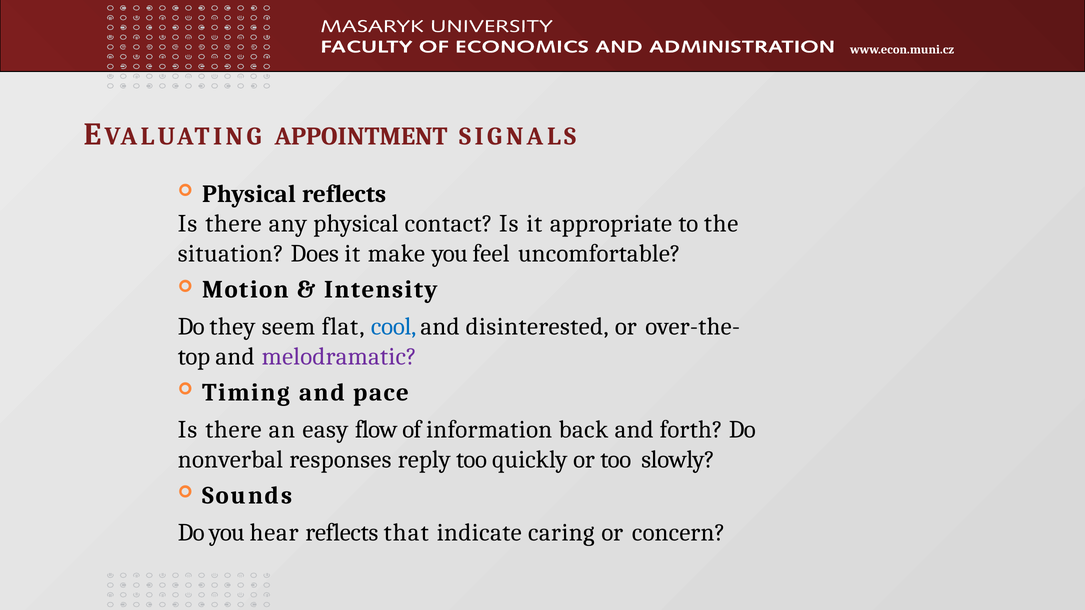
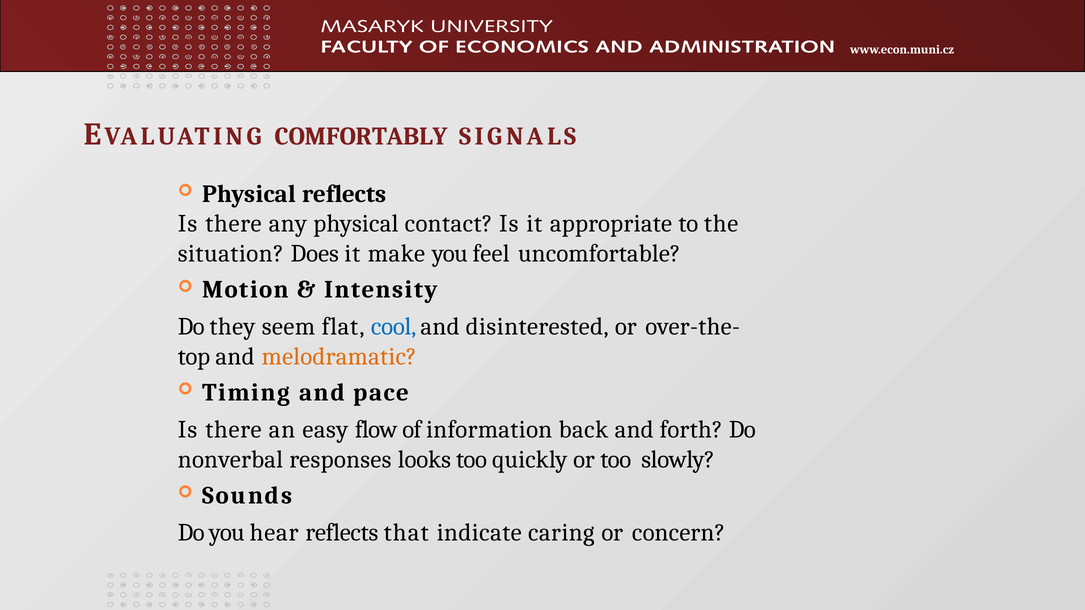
APPOINTMENT: APPOINTMENT -> COMFORTABLY
melodramatic colour: purple -> orange
reply: reply -> looks
